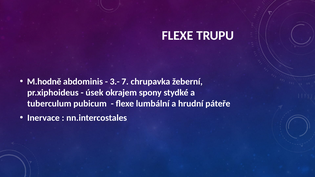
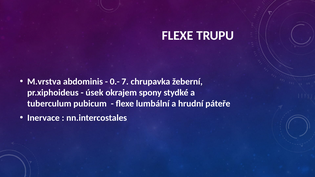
M.hodně: M.hodně -> M.vrstva
3.-: 3.- -> 0.-
